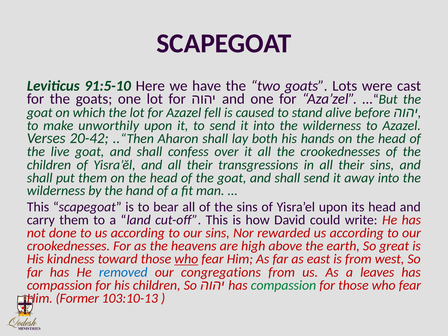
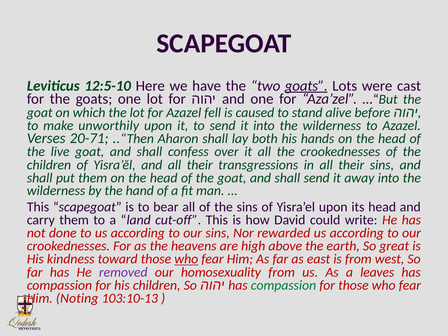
91:5-10: 91:5-10 -> 12:5-10
goats at (306, 86) underline: none -> present
20-42: 20-42 -> 20-71
removed colour: blue -> purple
congregations: congregations -> homosexuality
Former: Former -> Noting
